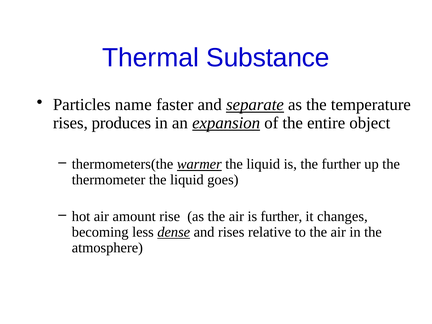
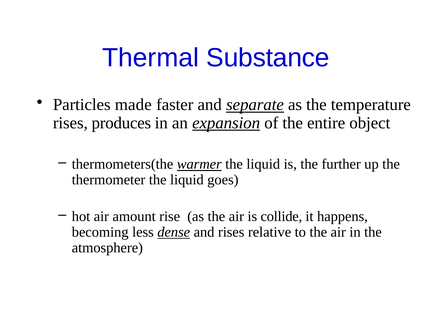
name: name -> made
is further: further -> collide
changes: changes -> happens
